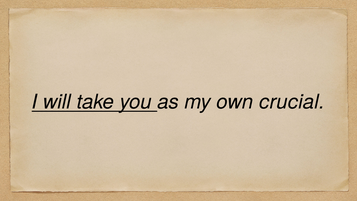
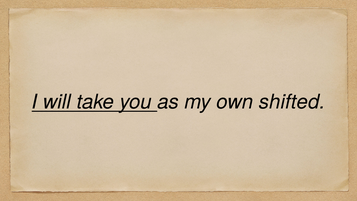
crucial: crucial -> shifted
